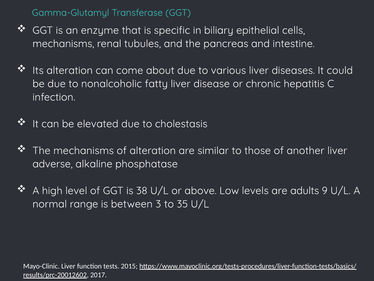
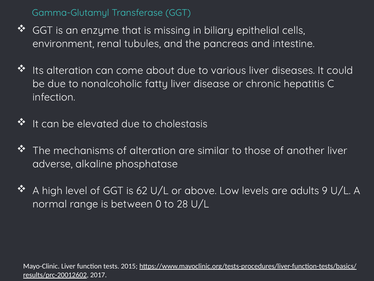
specific: specific -> missing
mechanisms at (63, 44): mechanisms -> environment
38: 38 -> 62
3: 3 -> 0
35: 35 -> 28
